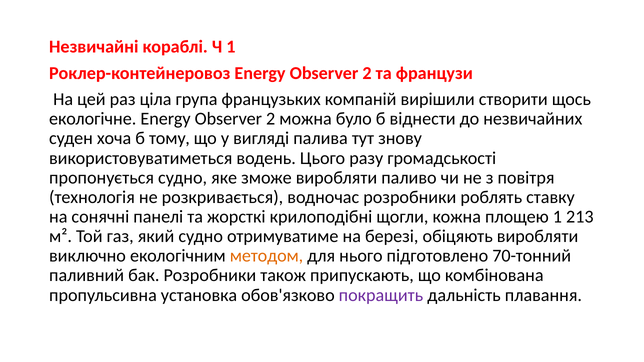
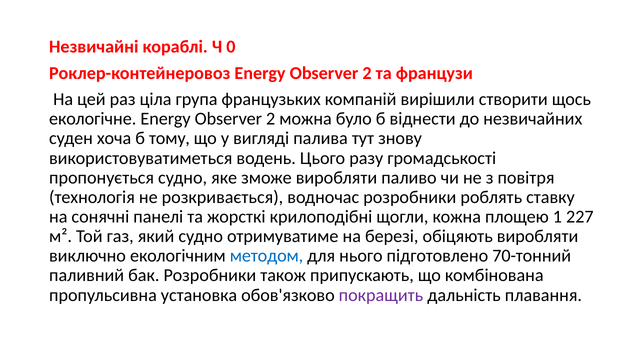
Ч 1: 1 -> 0
213: 213 -> 227
методом colour: orange -> blue
